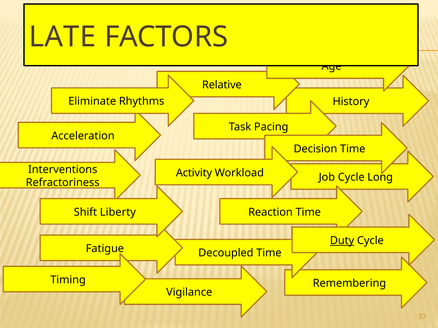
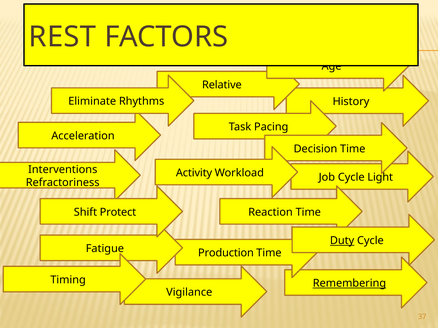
LATE: LATE -> REST
Long: Long -> Light
Liberty: Liberty -> Protect
Decoupled: Decoupled -> Production
Remembering underline: none -> present
